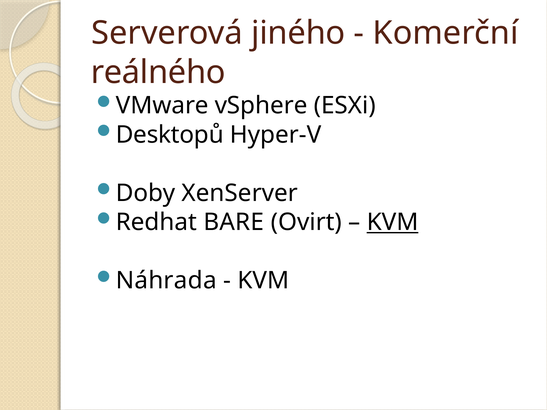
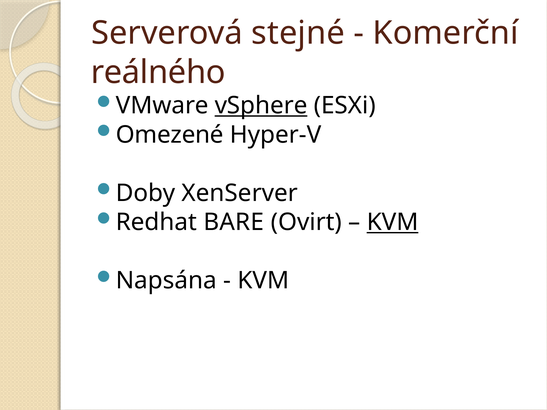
jiného: jiného -> stejné
vSphere underline: none -> present
Desktopů: Desktopů -> Omezené
Náhrada: Náhrada -> Napsána
